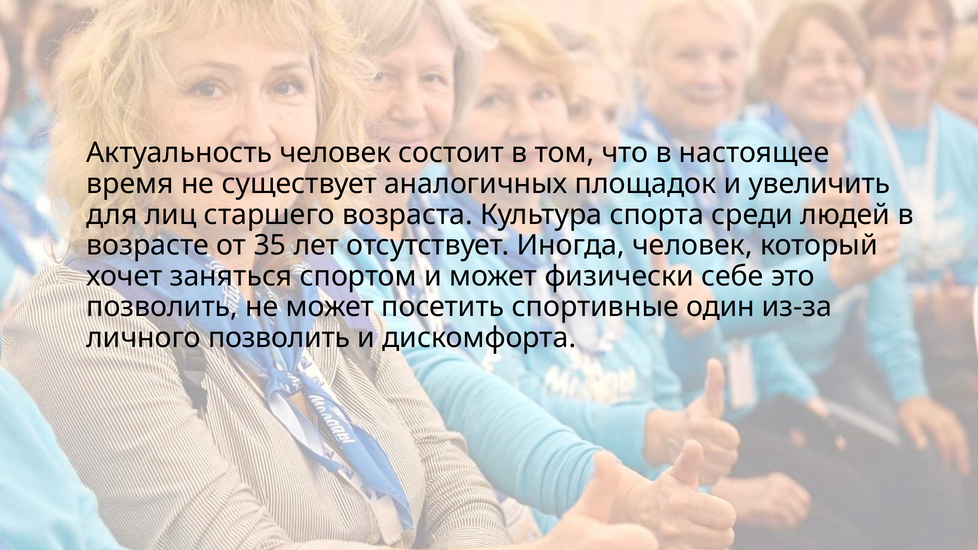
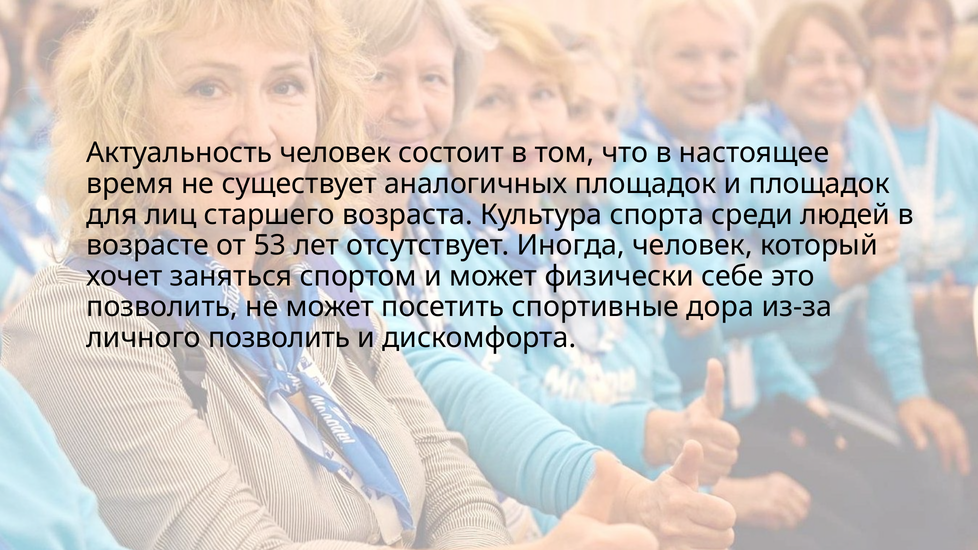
и увеличить: увеличить -> площадок
35: 35 -> 53
один: один -> дора
